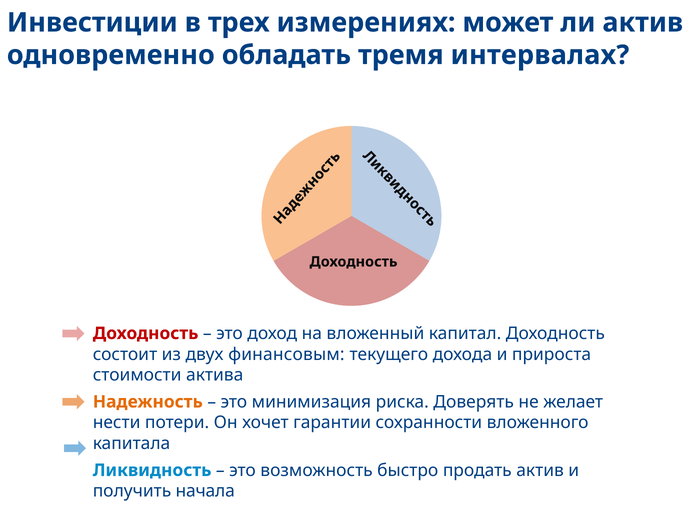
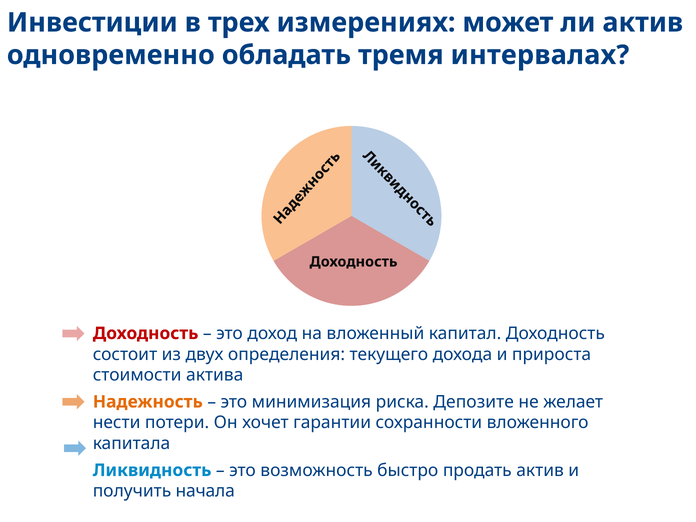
финансовым: финансовым -> определения
Доверять: Доверять -> Депозите
